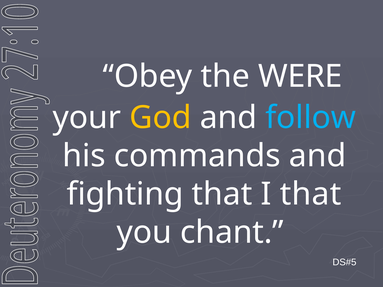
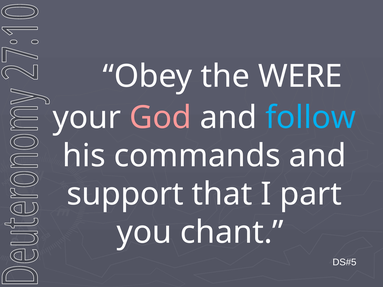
God colour: yellow -> pink
fighting: fighting -> support
I that: that -> part
